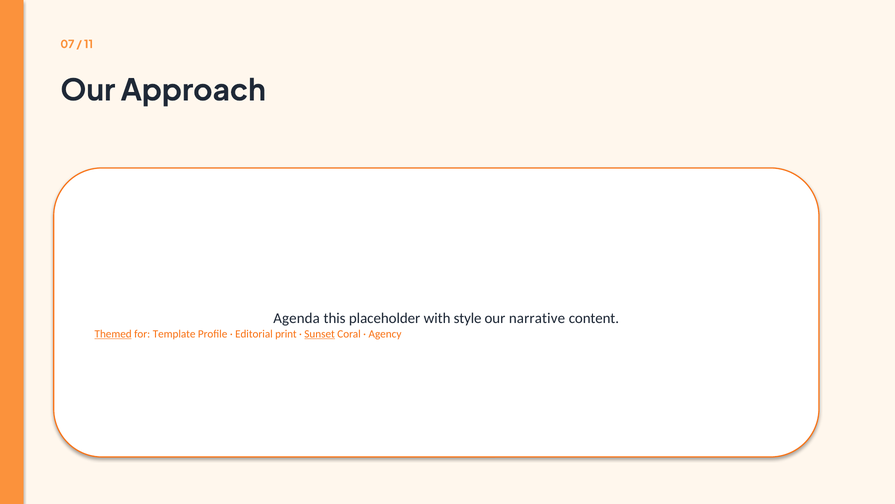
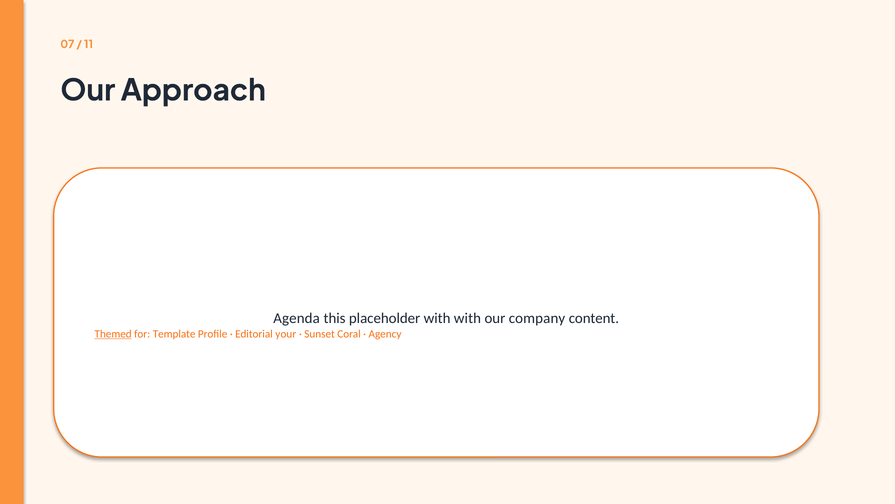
with style: style -> with
narrative: narrative -> company
print: print -> your
Sunset underline: present -> none
